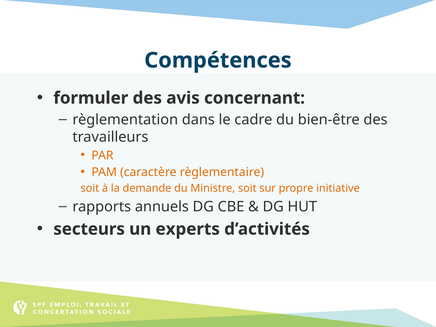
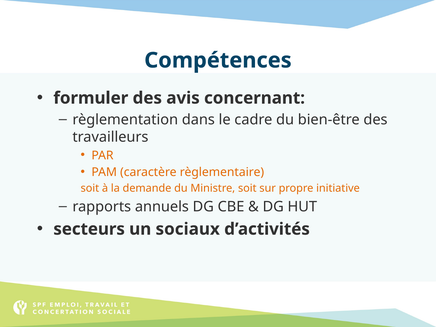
experts: experts -> sociaux
